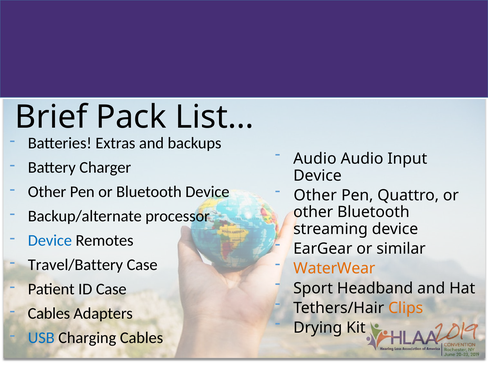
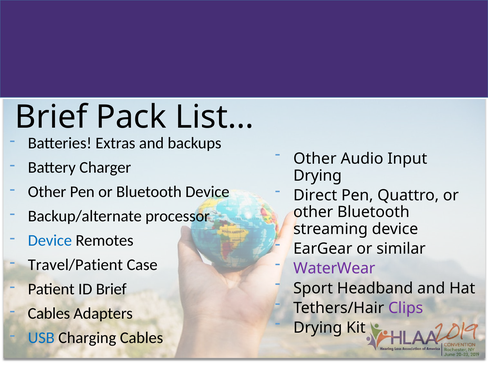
Audio at (315, 159): Audio -> Other
Device at (317, 176): Device -> Drying
Other at (315, 195): Other -> Direct
Travel/Battery: Travel/Battery -> Travel/Patient
WaterWear colour: orange -> purple
ID Case: Case -> Brief
Clips colour: orange -> purple
